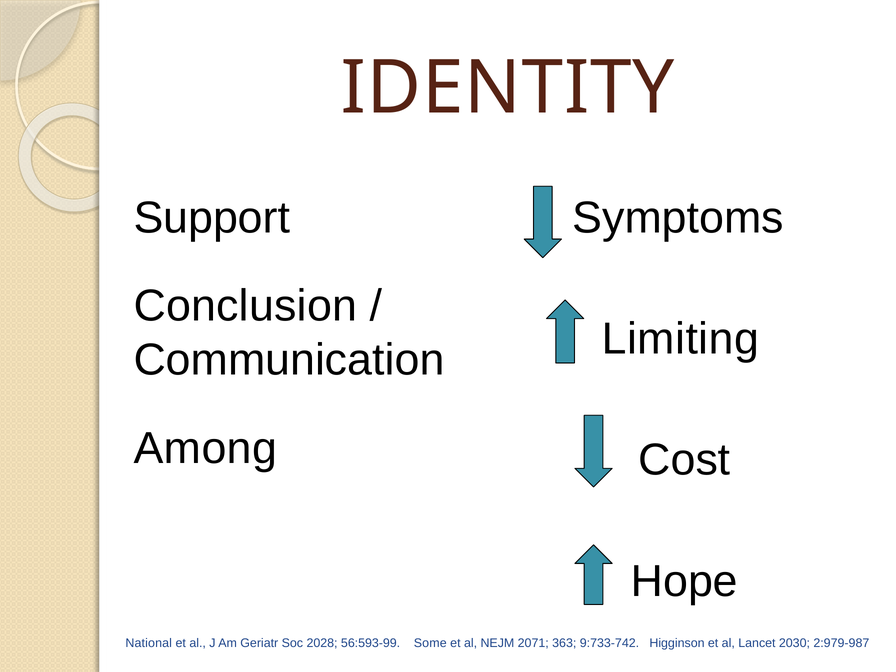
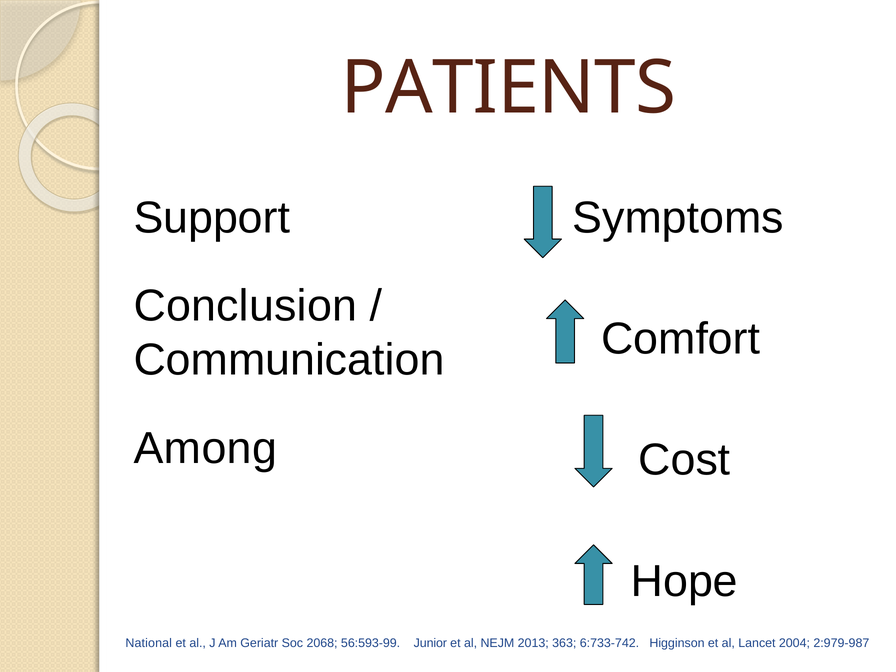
IDENTITY: IDENTITY -> PATIENTS
Limiting: Limiting -> Comfort
2028: 2028 -> 2068
Some: Some -> Junior
2071: 2071 -> 2013
9:733-742: 9:733-742 -> 6:733-742
2030: 2030 -> 2004
